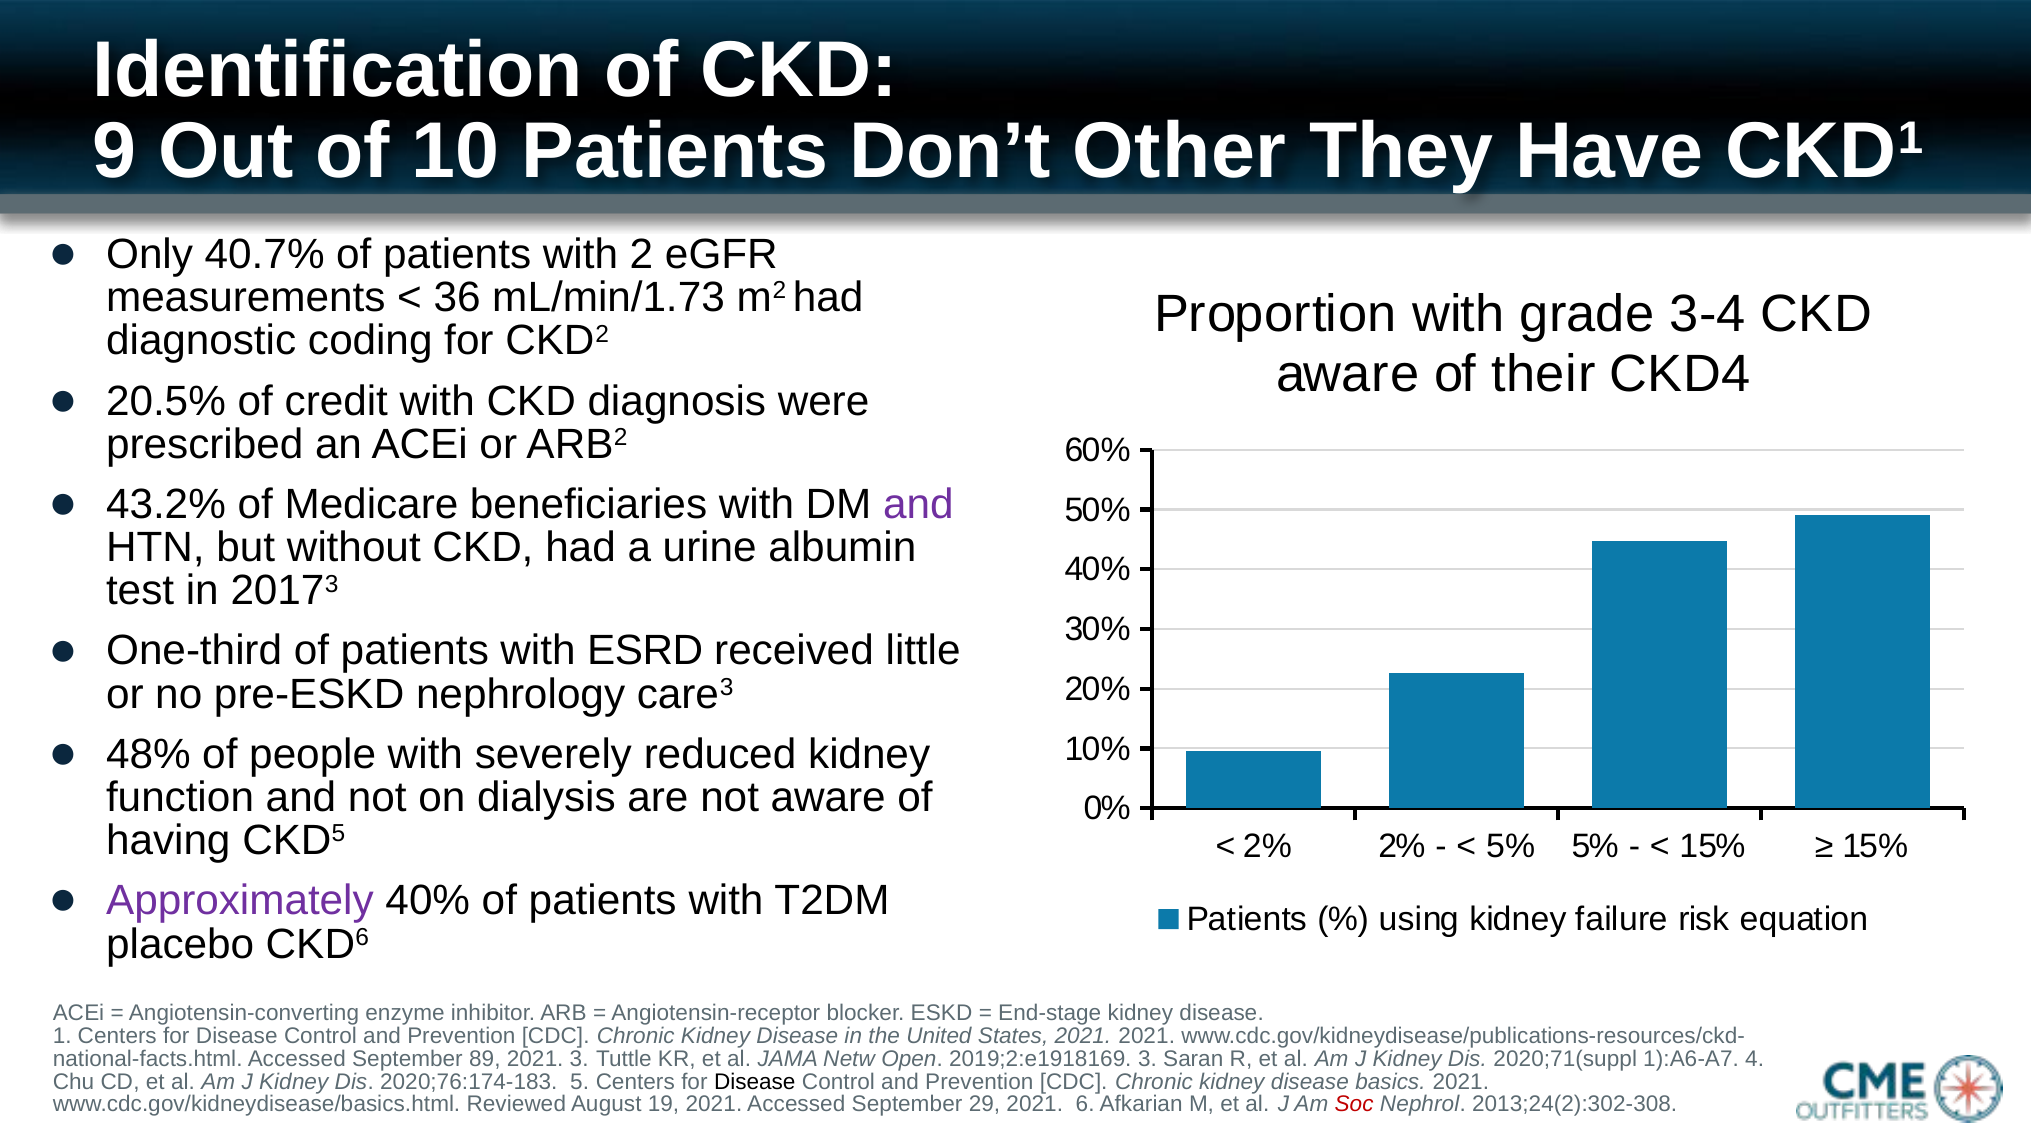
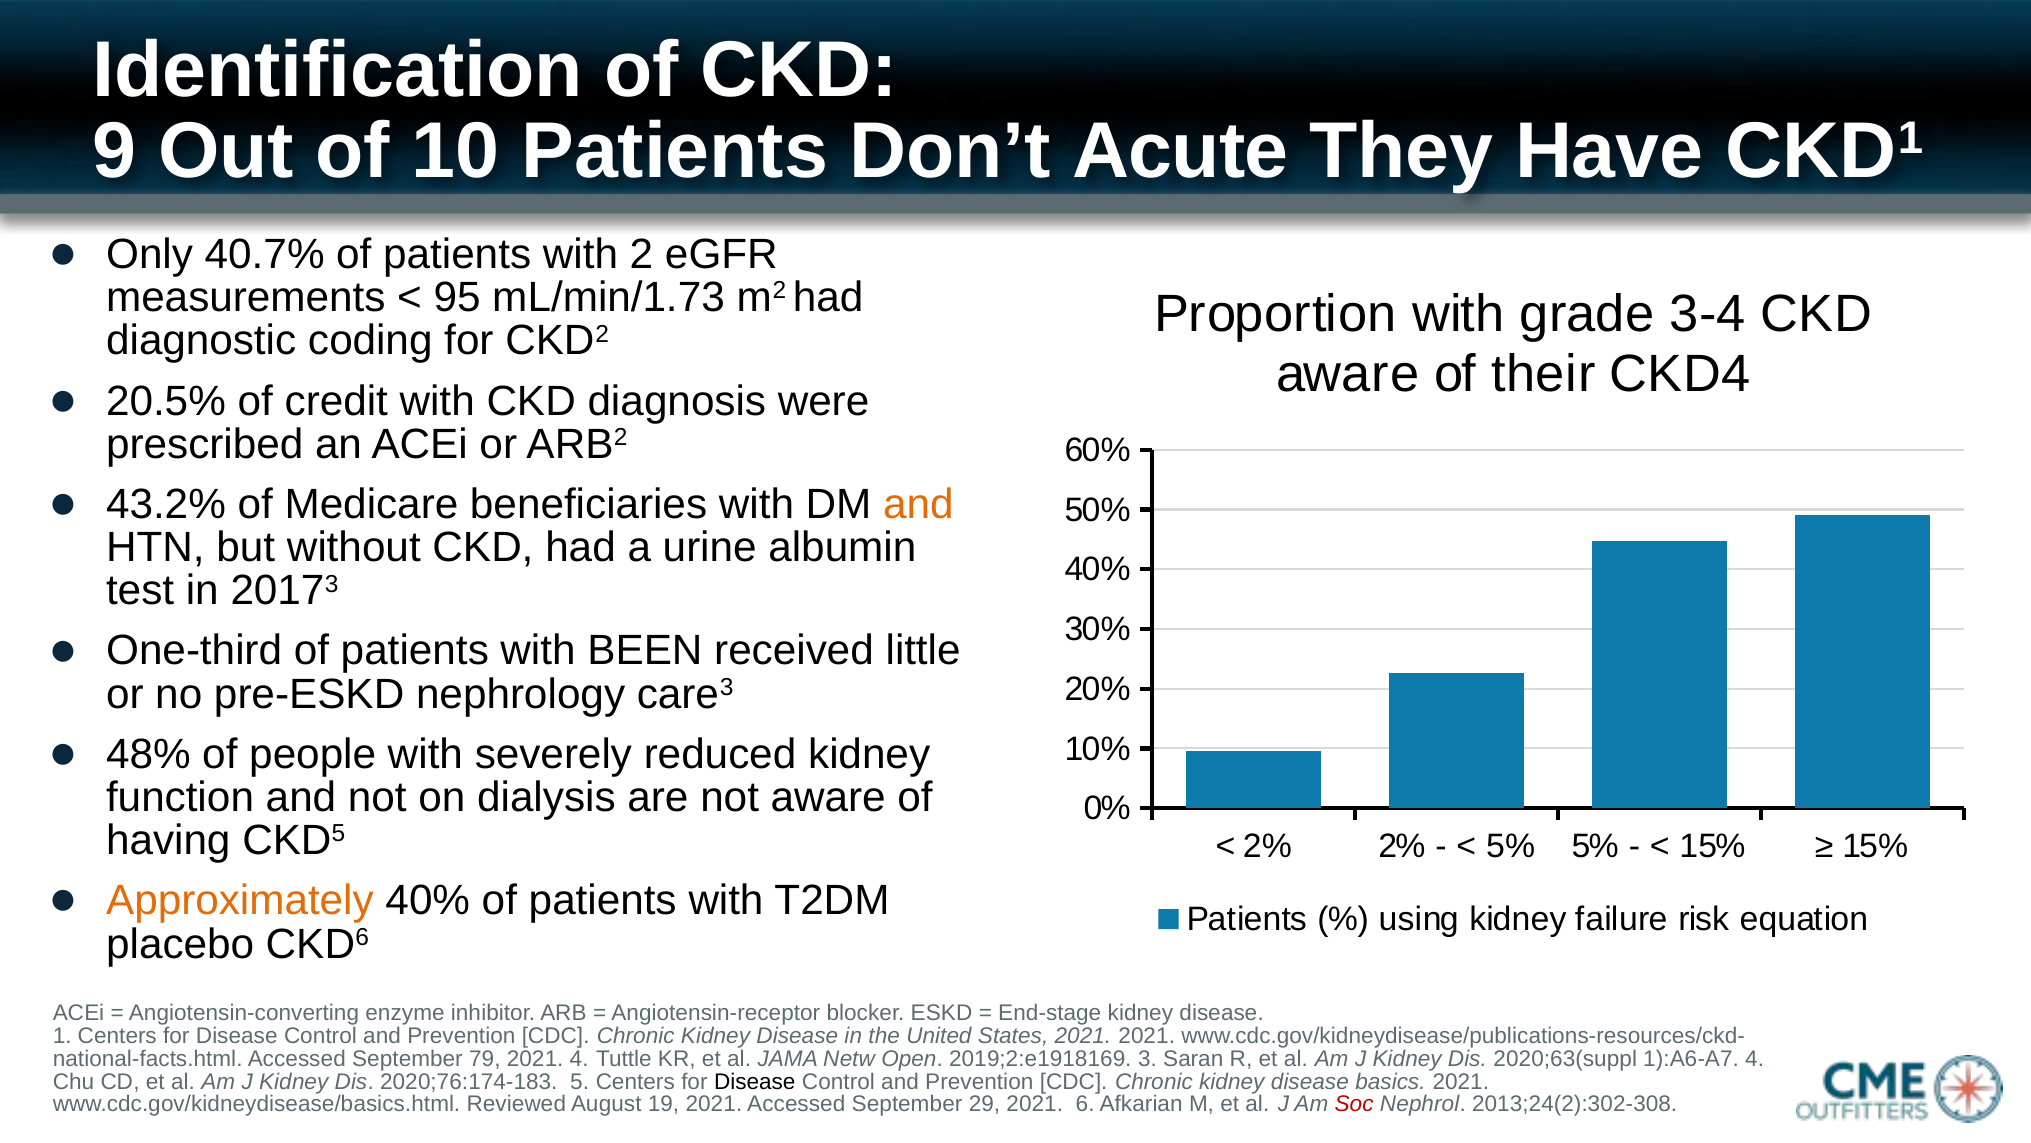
Other: Other -> Acute
36: 36 -> 95
and at (918, 504) colour: purple -> orange
ESRD: ESRD -> BEEN
Approximately colour: purple -> orange
89: 89 -> 79
2021 3: 3 -> 4
2020;71(suppl: 2020;71(suppl -> 2020;63(suppl
